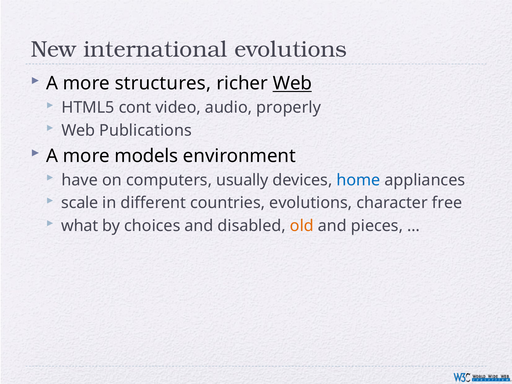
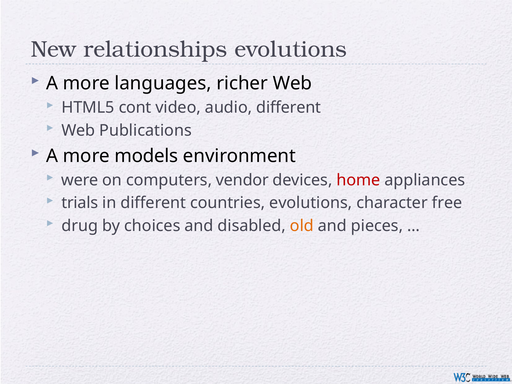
international: international -> relationships
structures: structures -> languages
Web at (292, 83) underline: present -> none
audio properly: properly -> different
have: have -> were
usually: usually -> vendor
home colour: blue -> red
scale: scale -> trials
what: what -> drug
